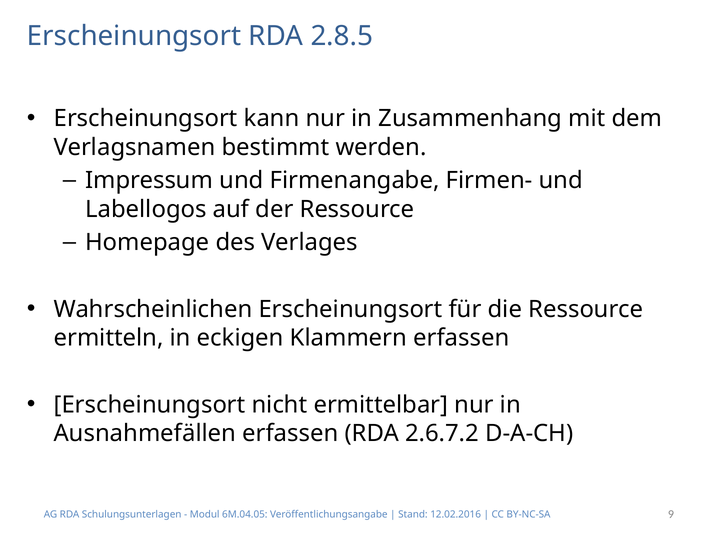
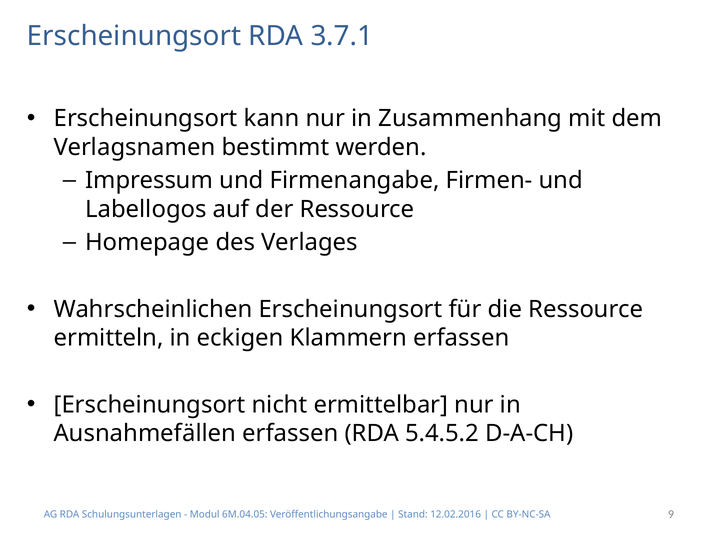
2.8.5: 2.8.5 -> 3.7.1
2.6.7.2: 2.6.7.2 -> 5.4.5.2
